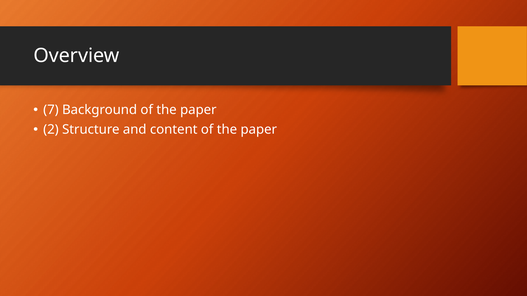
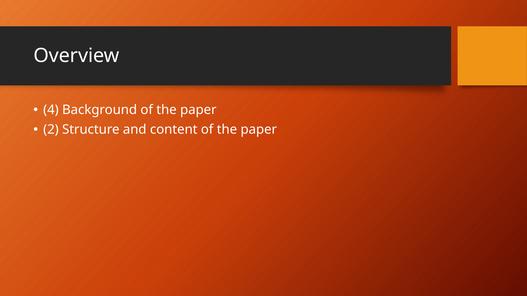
7: 7 -> 4
